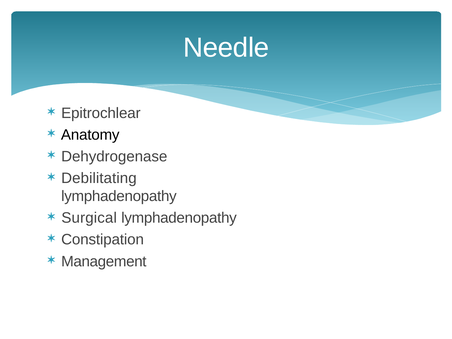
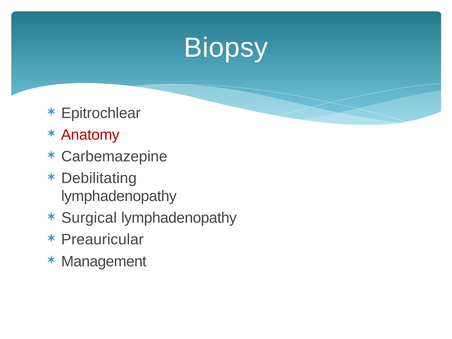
Needle: Needle -> Biopsy
Anatomy colour: black -> red
Dehydrogenase: Dehydrogenase -> Carbemazepine
Constipation: Constipation -> Preauricular
